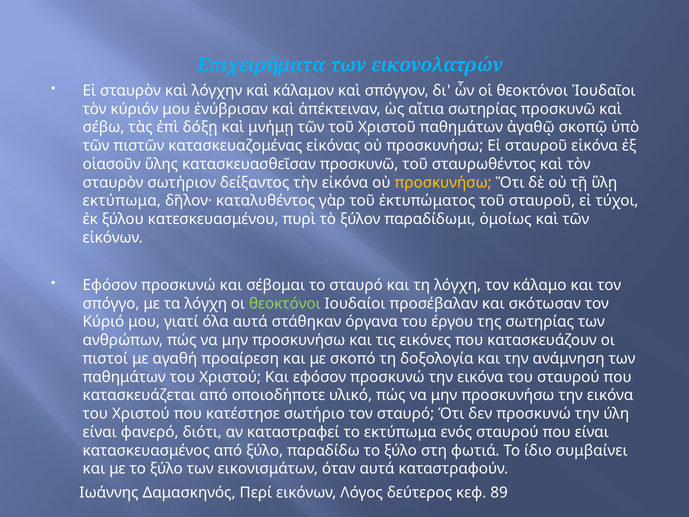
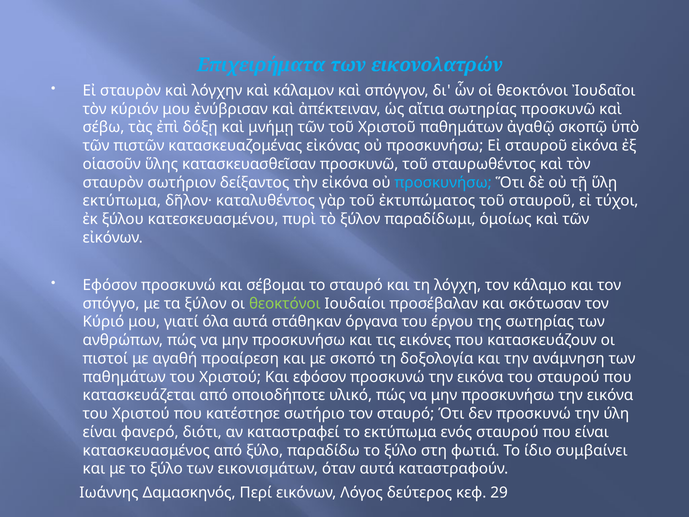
προσκυνήσω at (443, 182) colour: yellow -> light blue
τα λόγχη: λόγχη -> ξύλον
89: 89 -> 29
